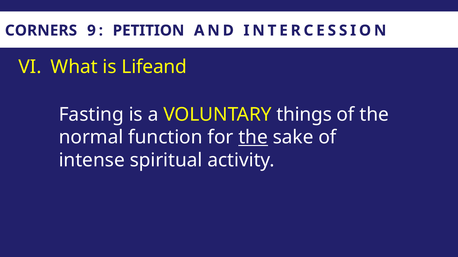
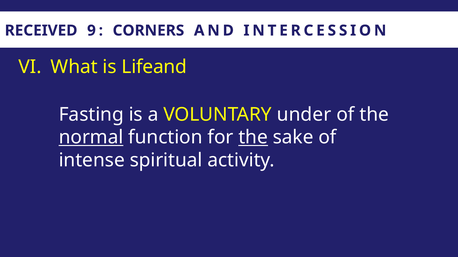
CORNERS: CORNERS -> RECEIVED
PETITION: PETITION -> CORNERS
things: things -> under
normal underline: none -> present
